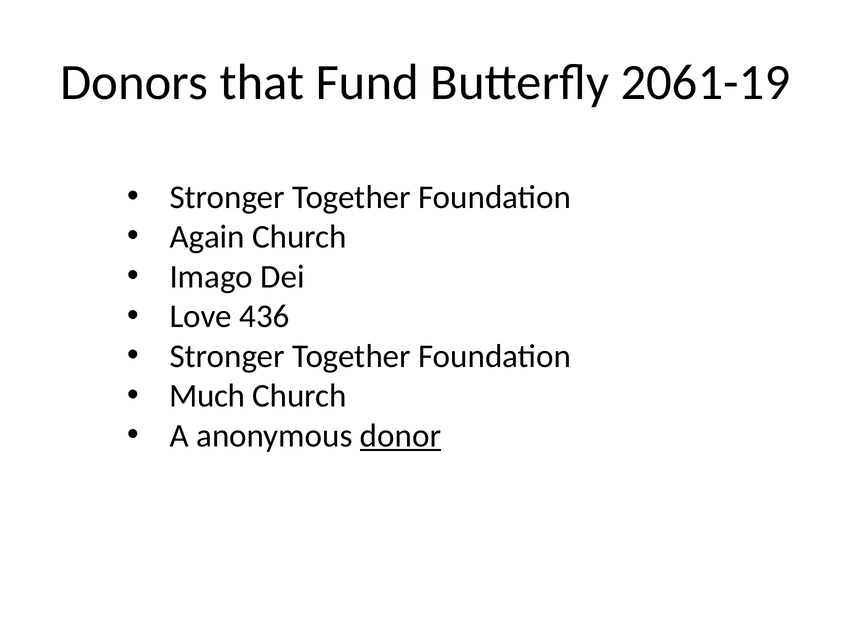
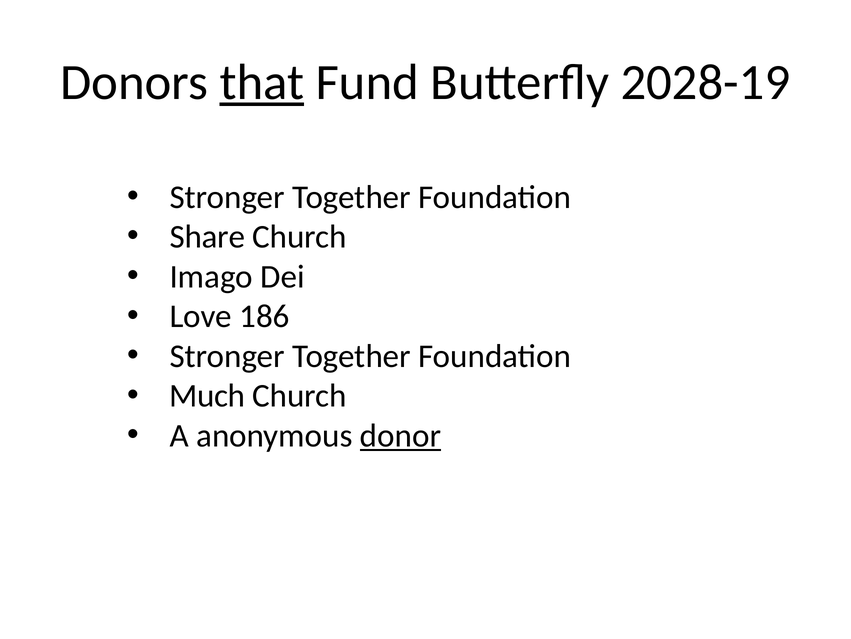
that underline: none -> present
2061-19: 2061-19 -> 2028-19
Again: Again -> Share
436: 436 -> 186
